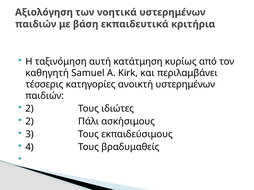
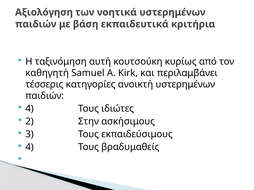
κατάτμηση: κατάτμηση -> κουτσούκη
2 at (30, 109): 2 -> 4
Πάλι: Πάλι -> Στην
